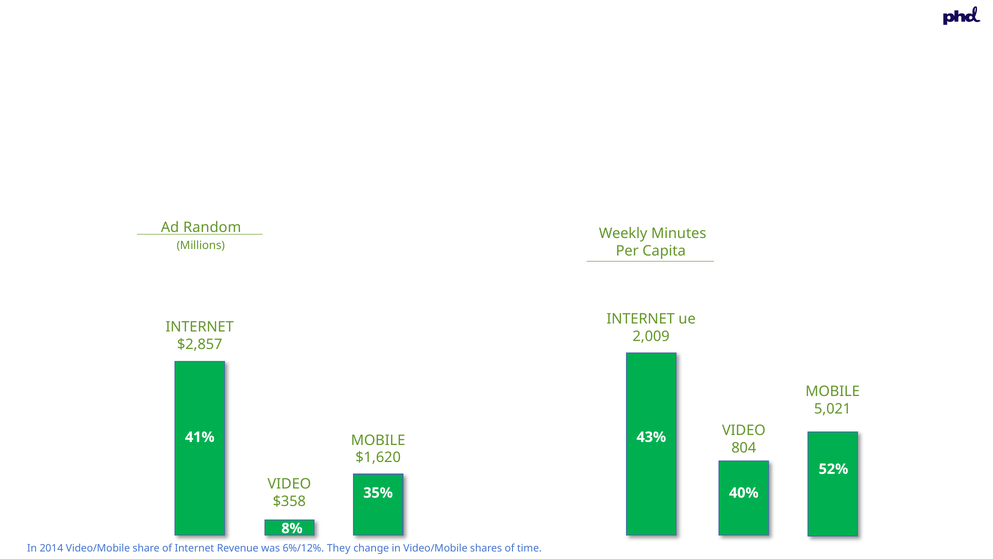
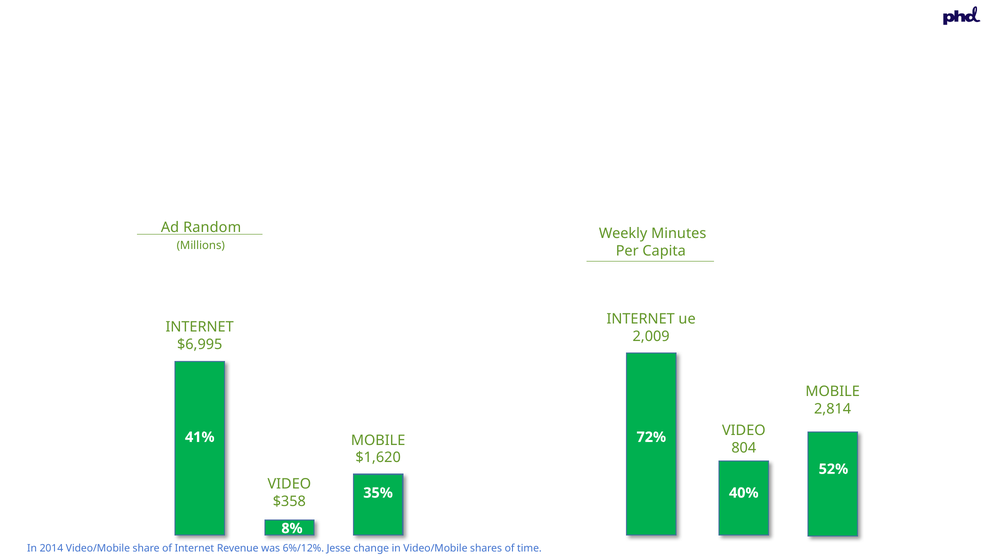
$2,857: $2,857 -> $6,995
5,021: 5,021 -> 2,814
43%: 43% -> 72%
They: They -> Jesse
